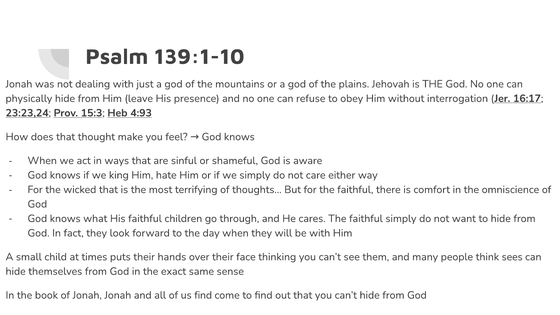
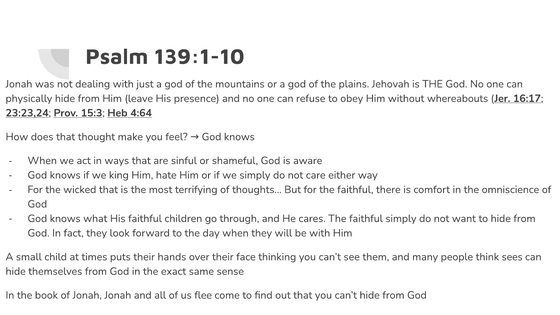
interrogation: interrogation -> whereabouts
4:93: 4:93 -> 4:64
us find: find -> flee
